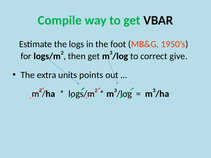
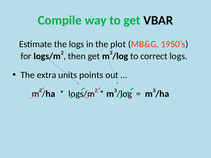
foot: foot -> plot
correct give: give -> logs
